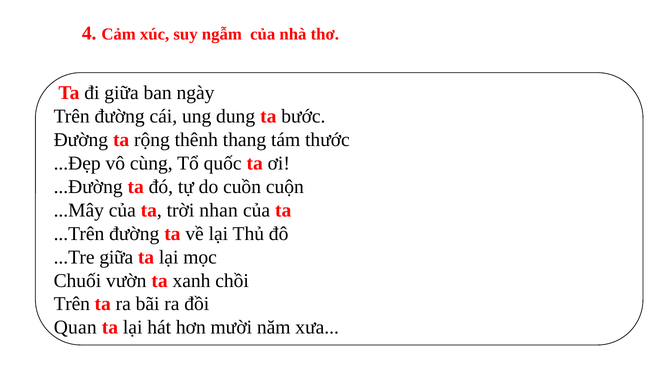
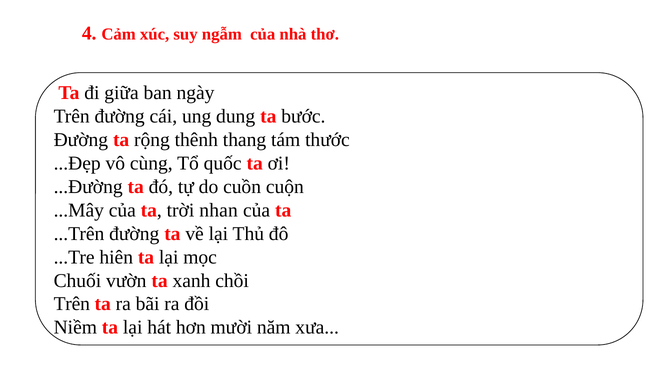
...Tre giữa: giữa -> hiên
Quan: Quan -> Niềm
